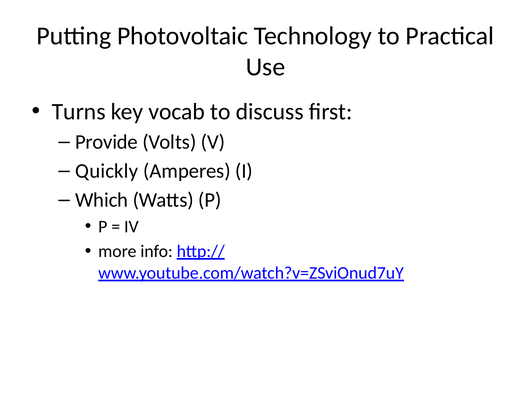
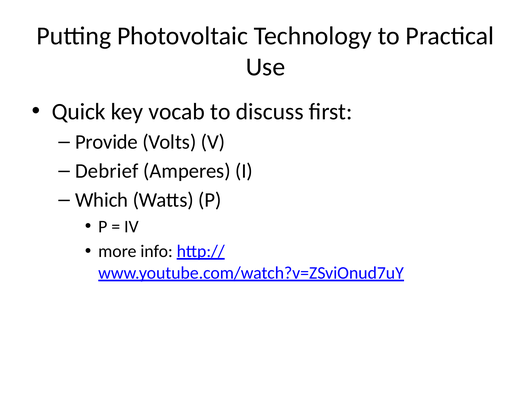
Turns: Turns -> Quick
Quickly: Quickly -> Debrief
